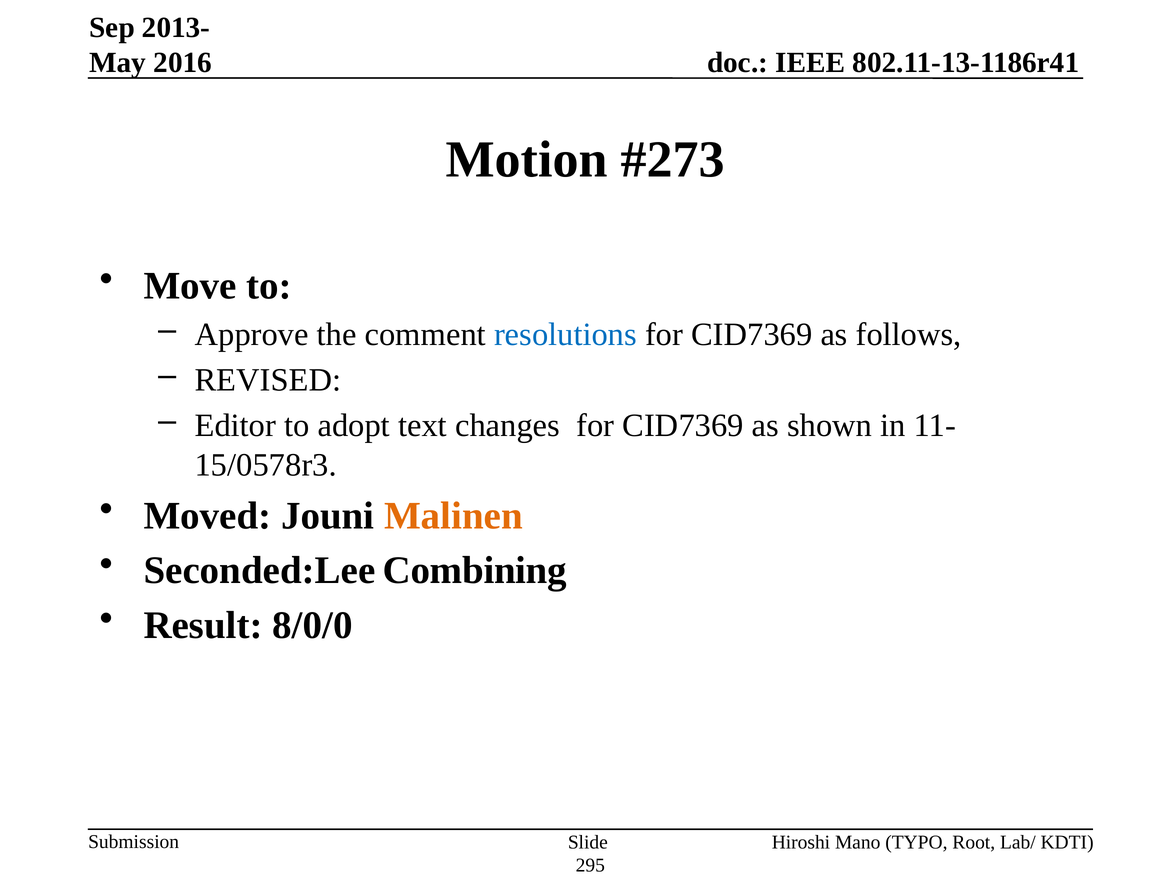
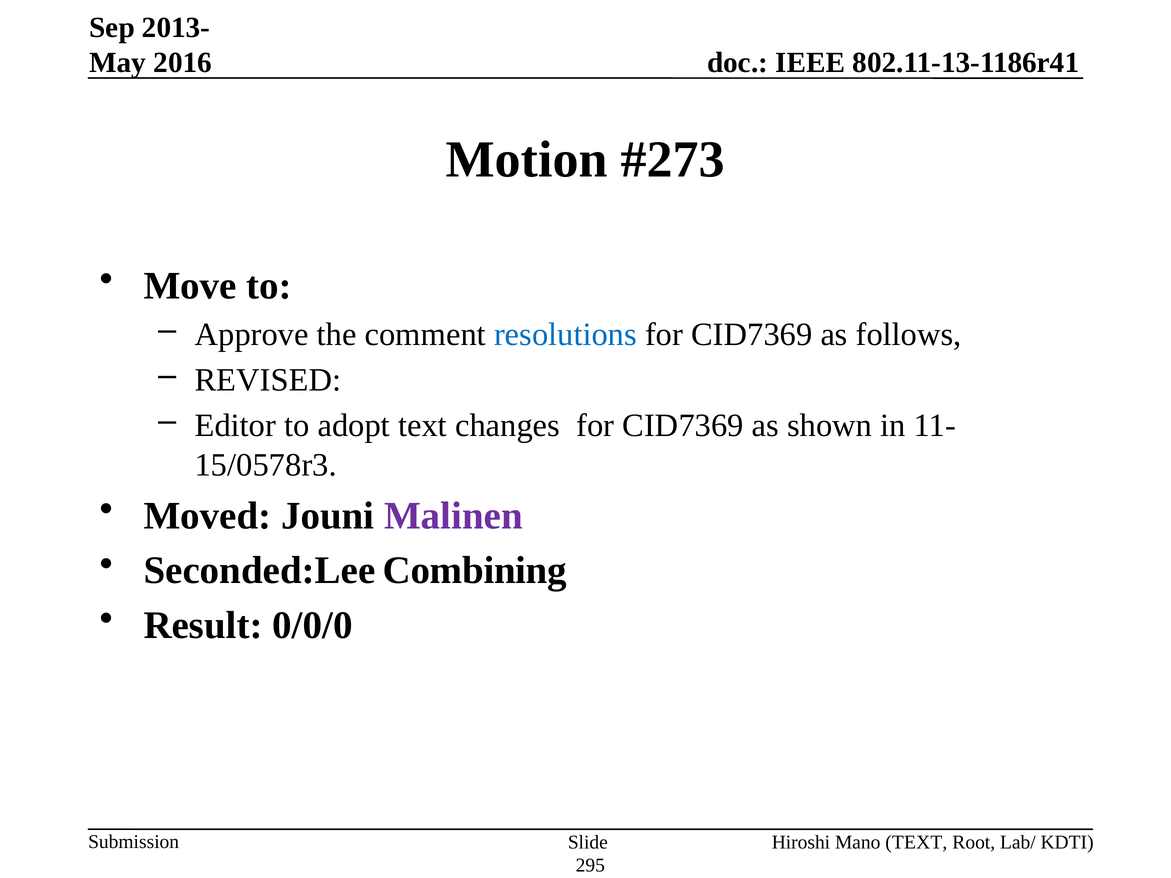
Malinen colour: orange -> purple
8/0/0: 8/0/0 -> 0/0/0
Mano TYPO: TYPO -> TEXT
